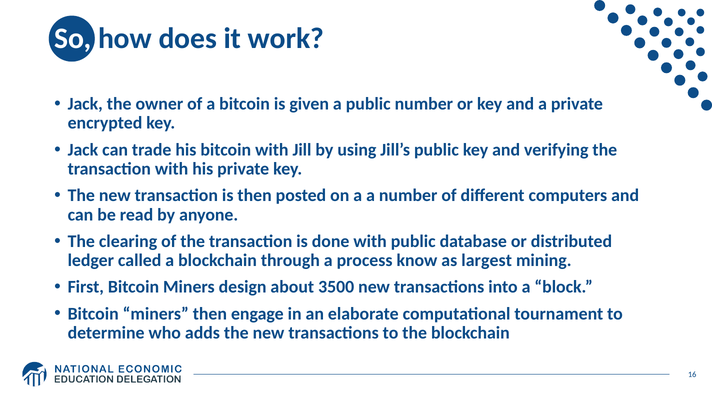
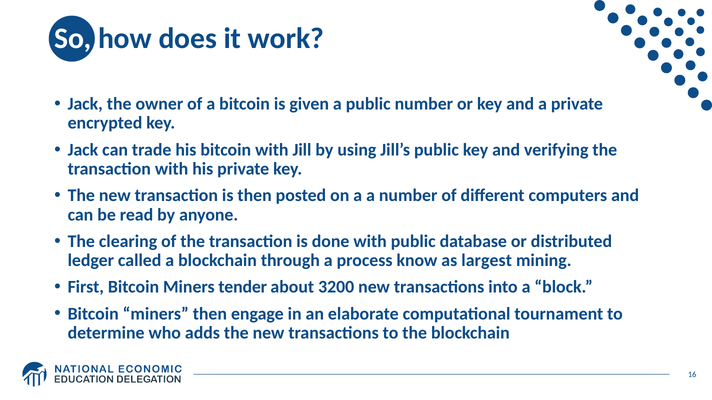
design: design -> tender
3500: 3500 -> 3200
